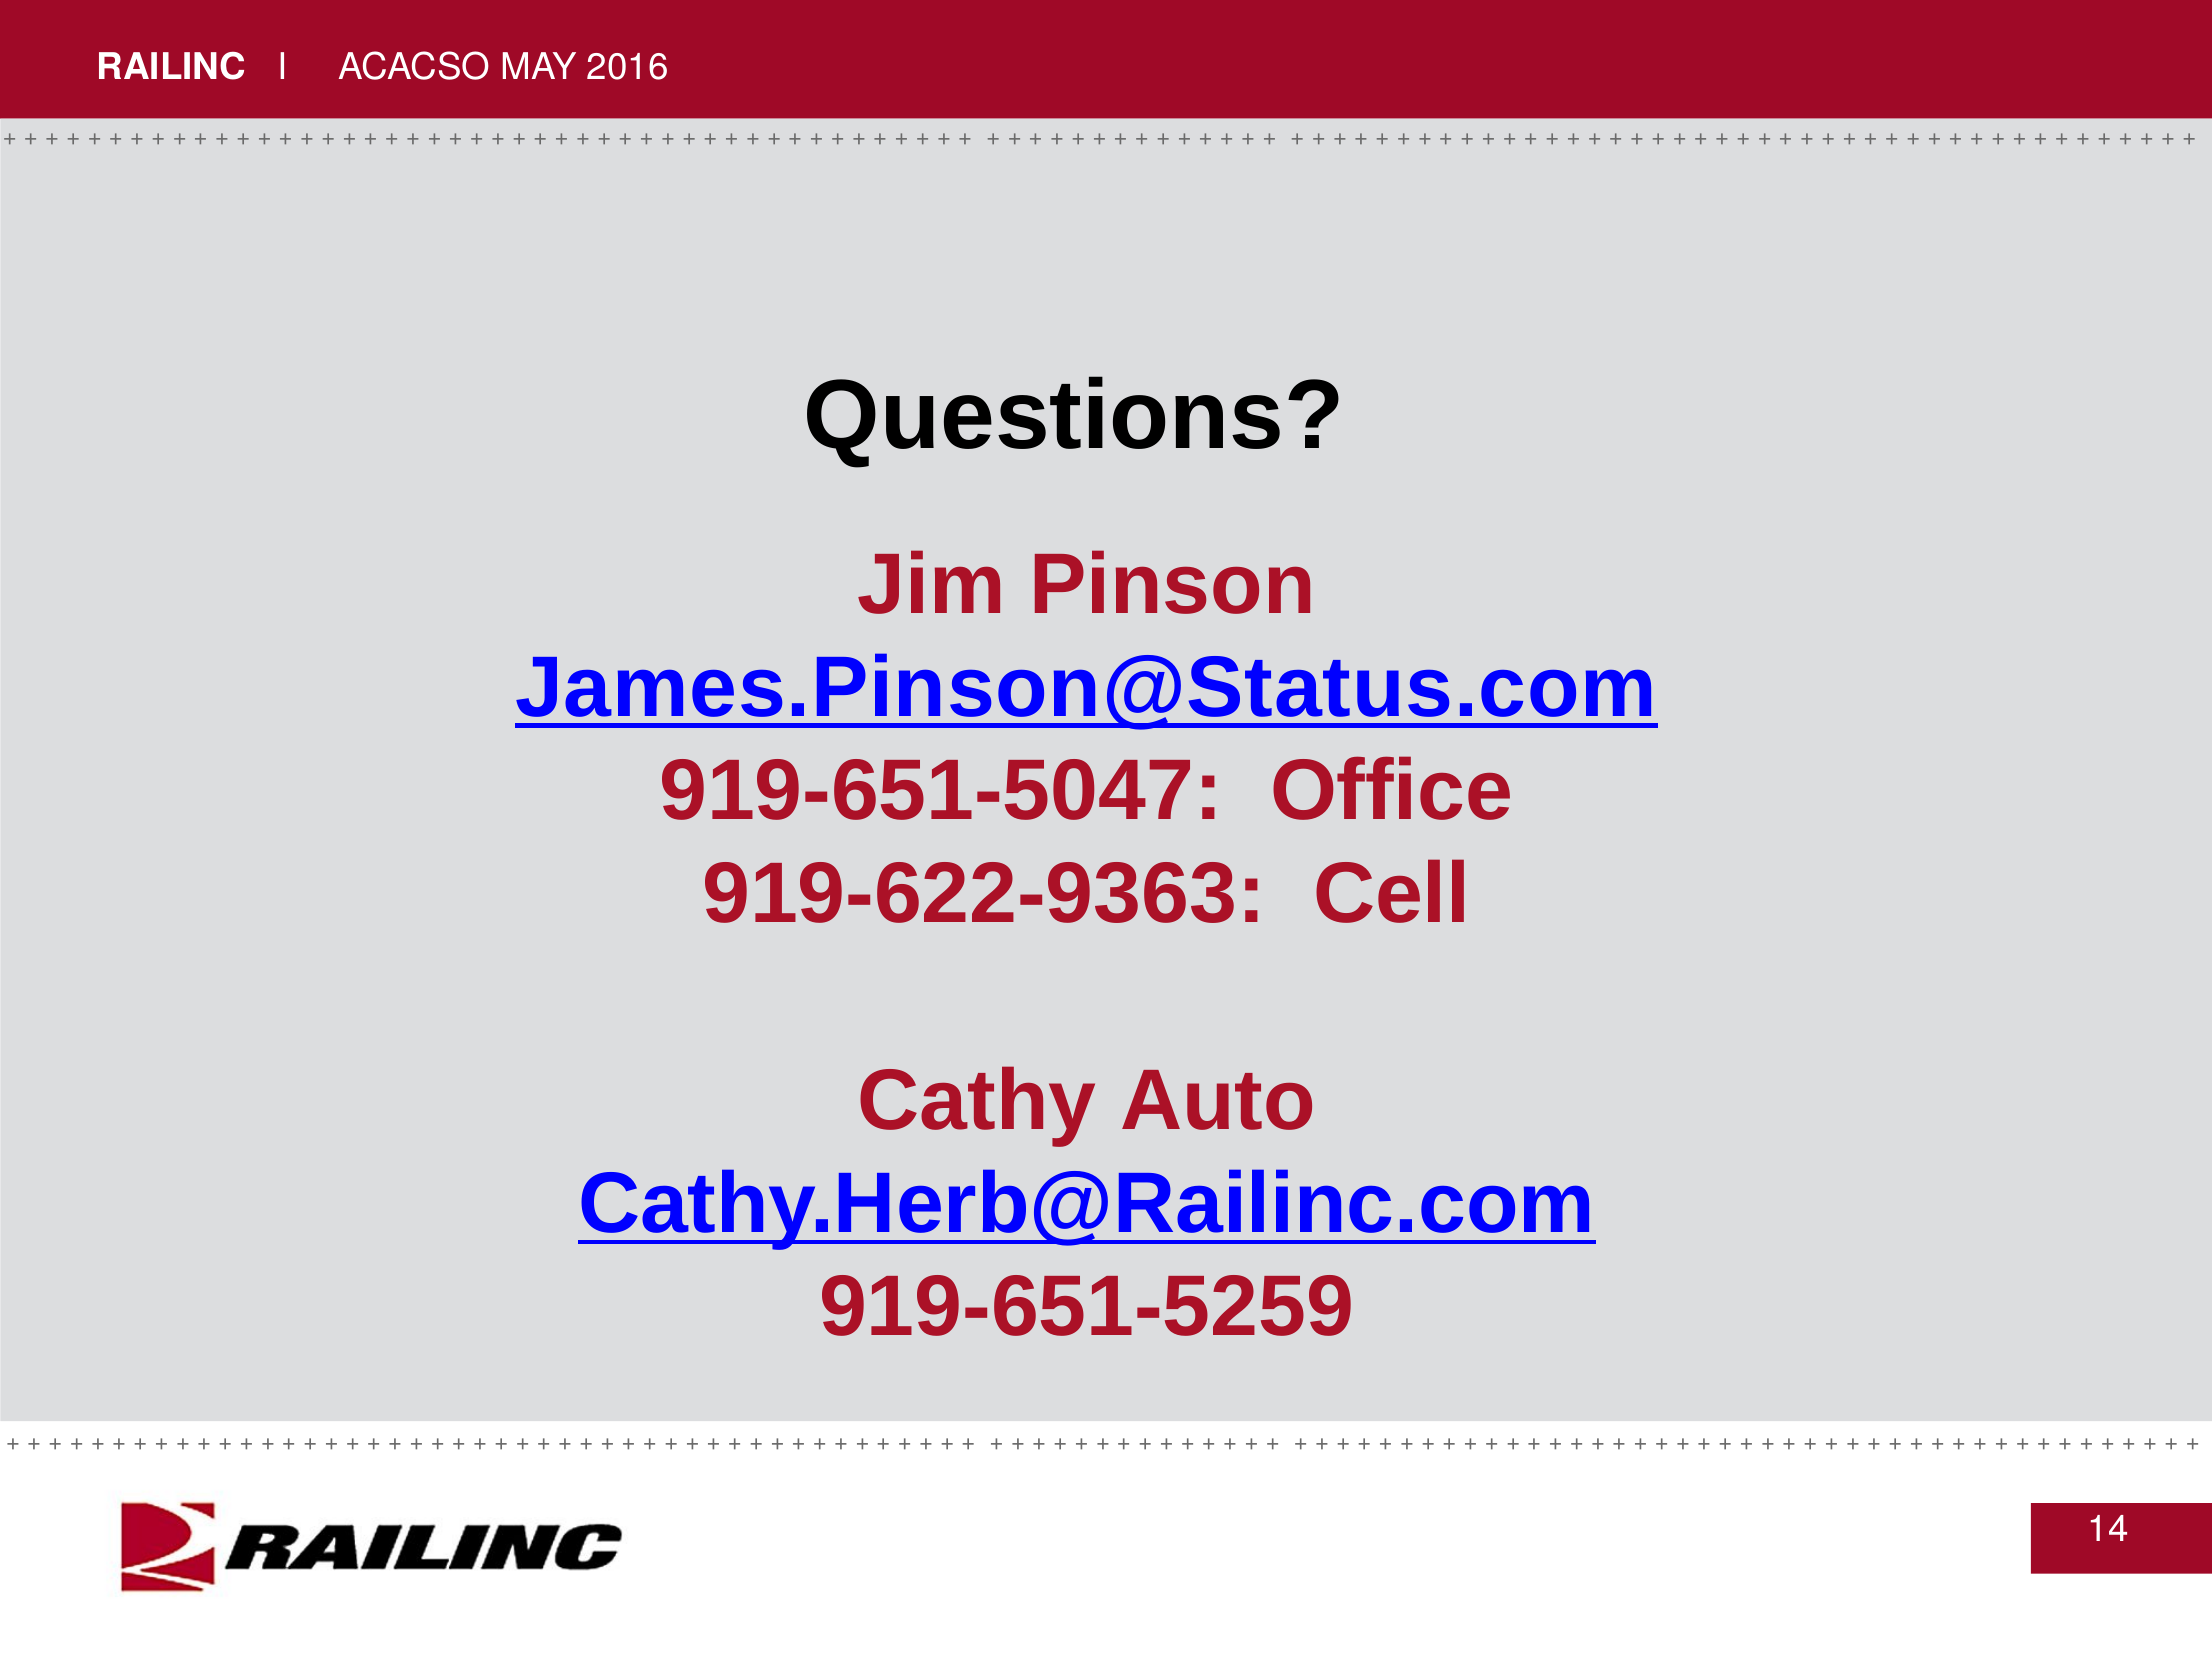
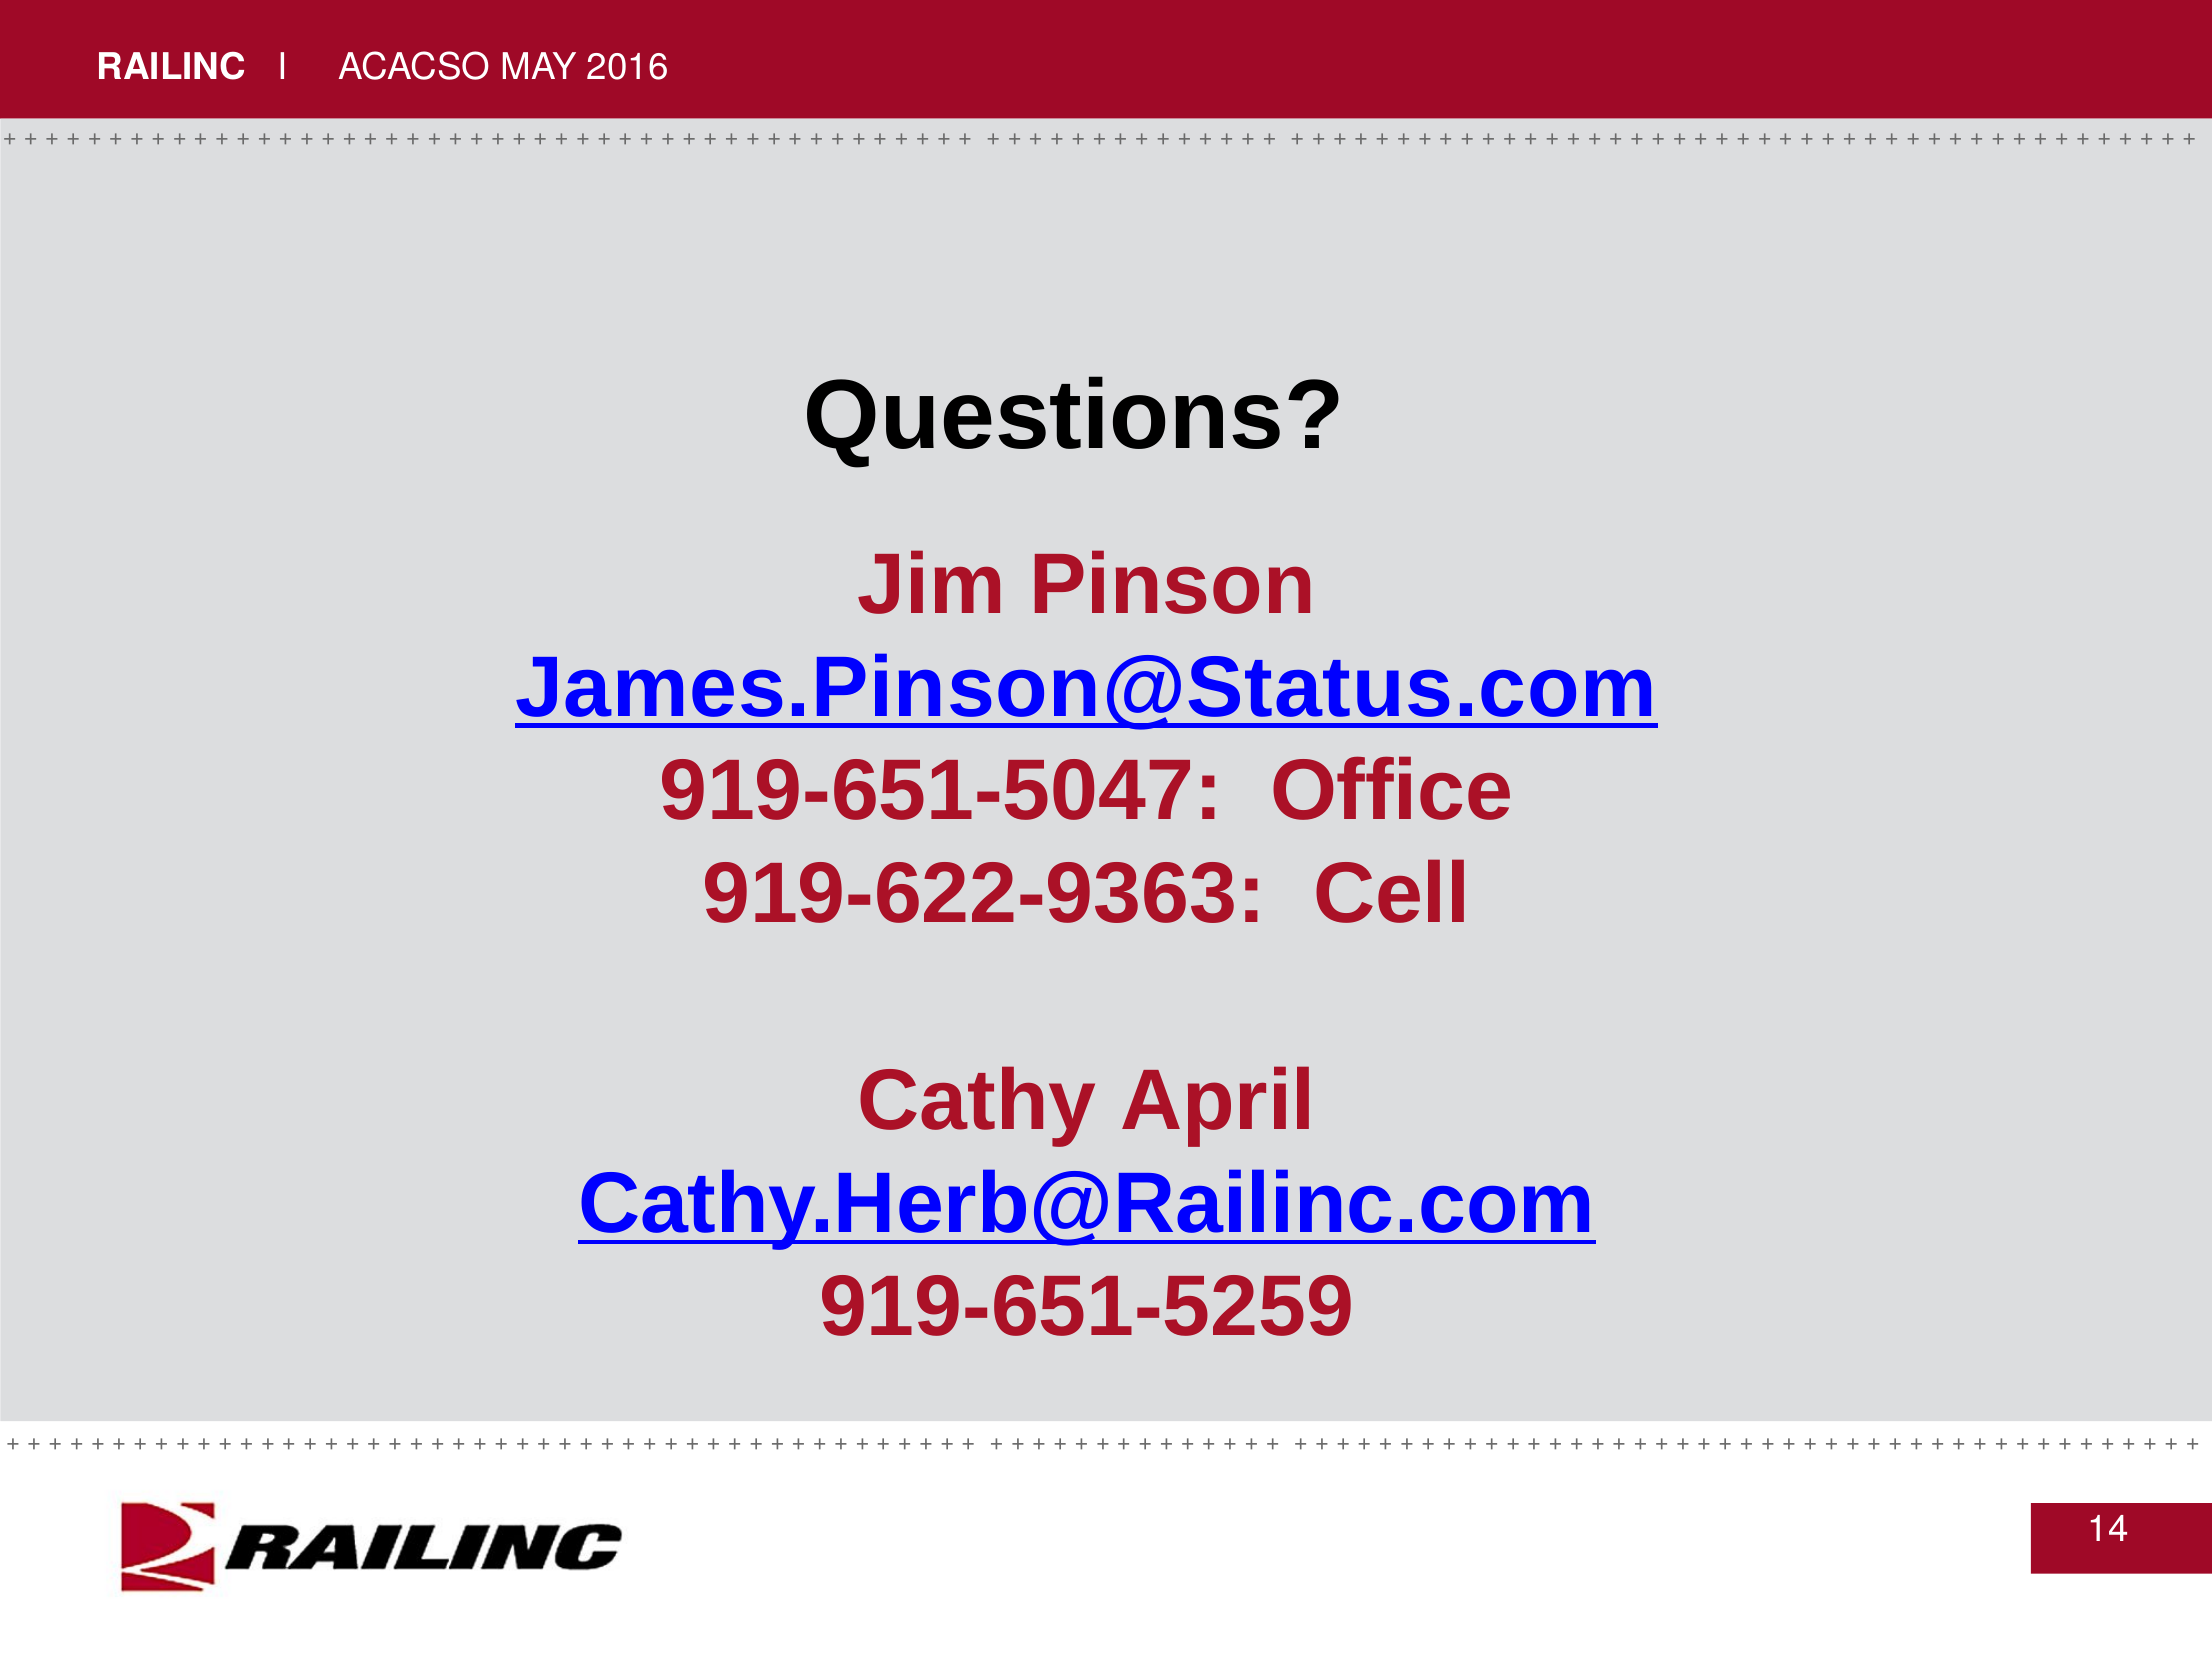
Auto: Auto -> April
